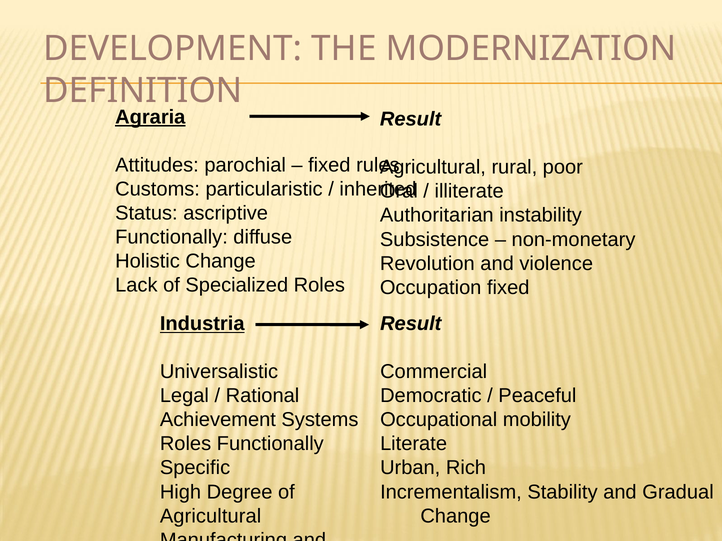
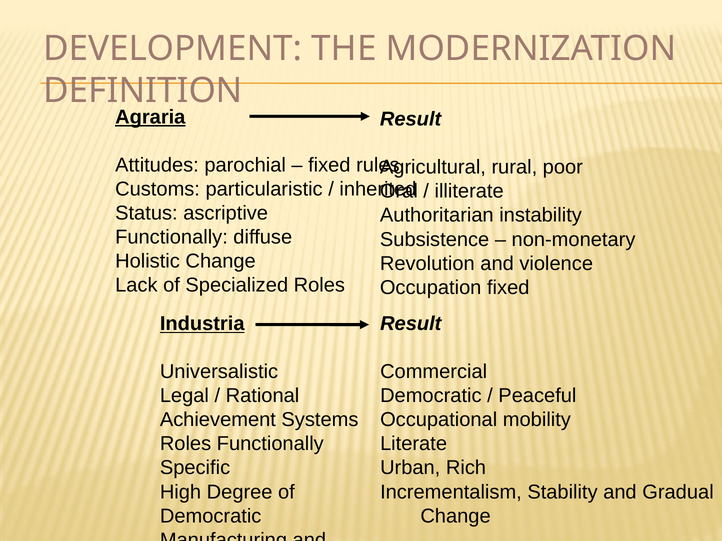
Agricultural at (211, 516): Agricultural -> Democratic
